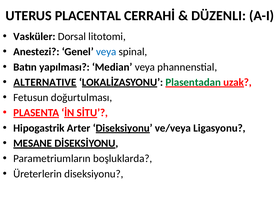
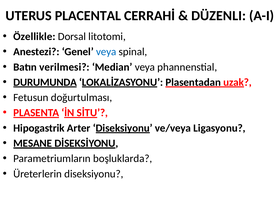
Vasküler: Vasküler -> Özellikle
yapılması: yapılması -> verilmesi
ALTERNATIVE: ALTERNATIVE -> DURUMUNDA
Plasentadan colour: green -> black
